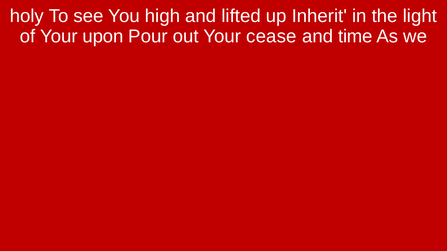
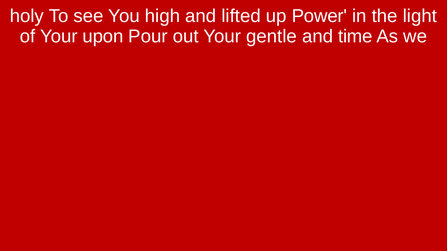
Inherit: Inherit -> Power
cease: cease -> gentle
